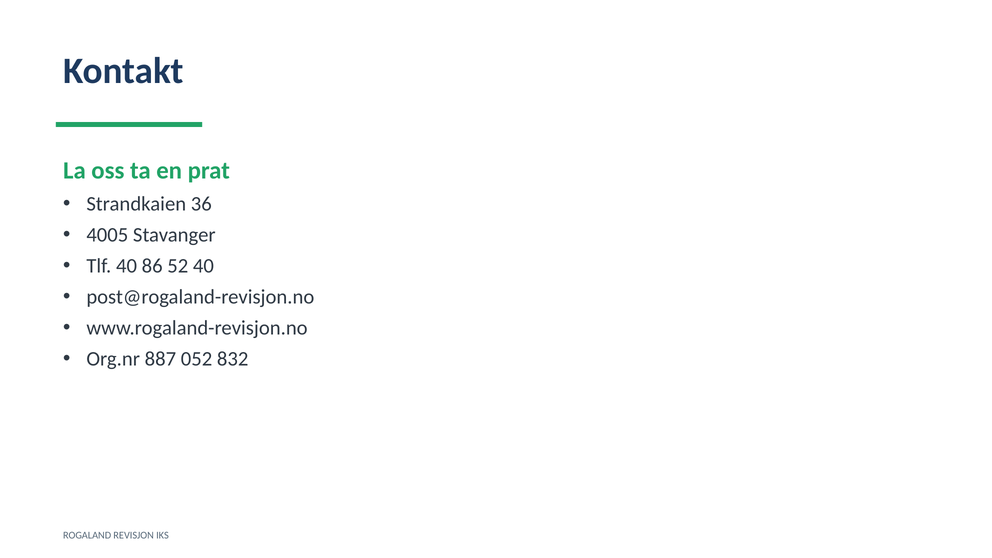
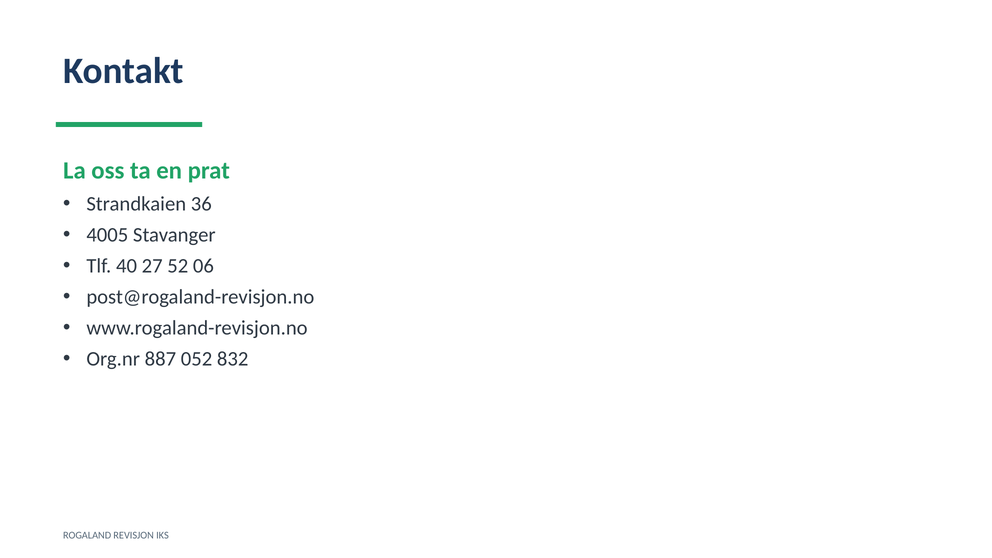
86: 86 -> 27
52 40: 40 -> 06
